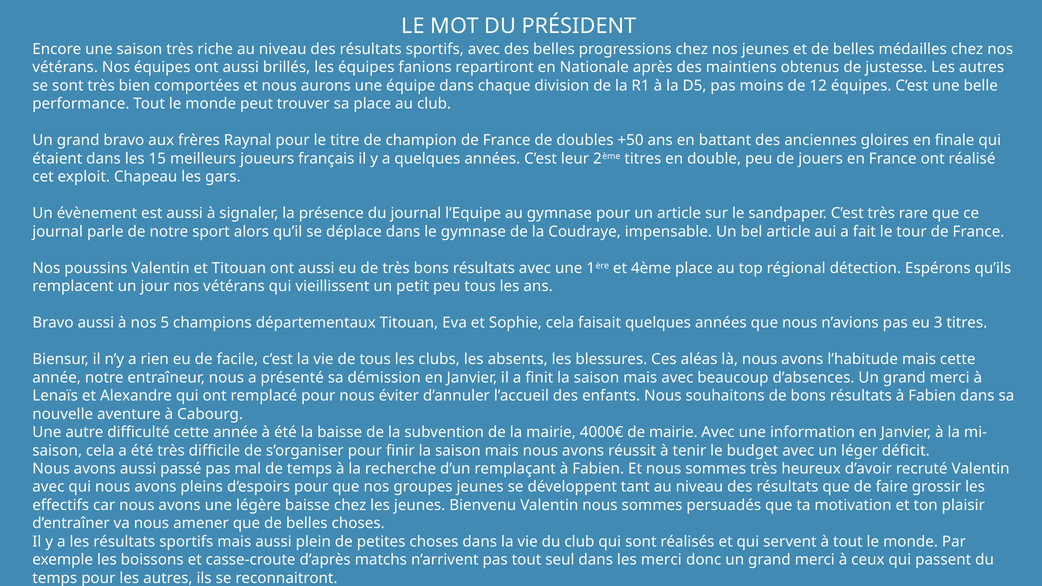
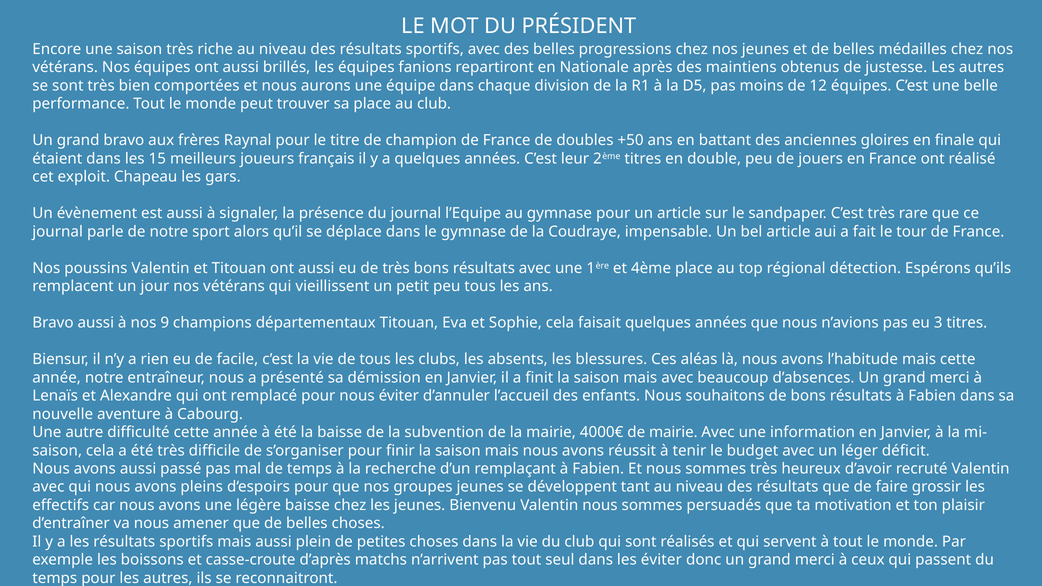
5: 5 -> 9
les merci: merci -> éviter
